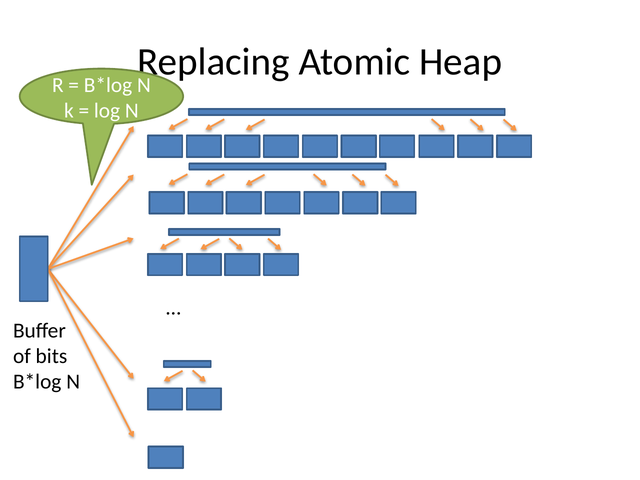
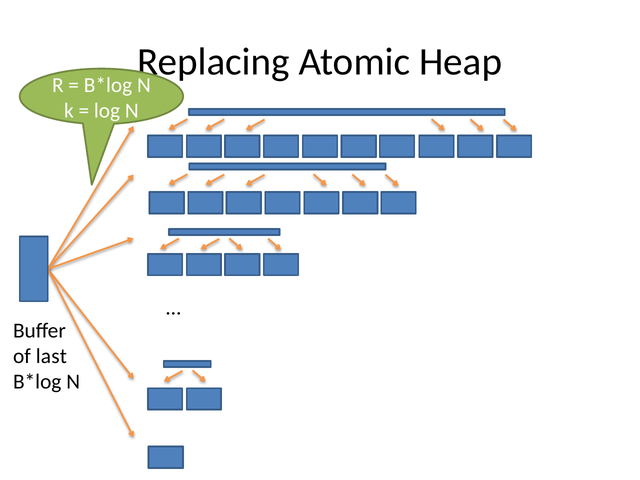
bits: bits -> last
